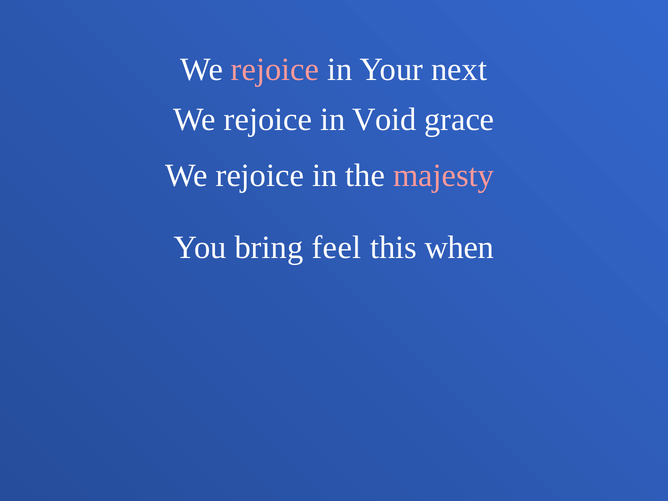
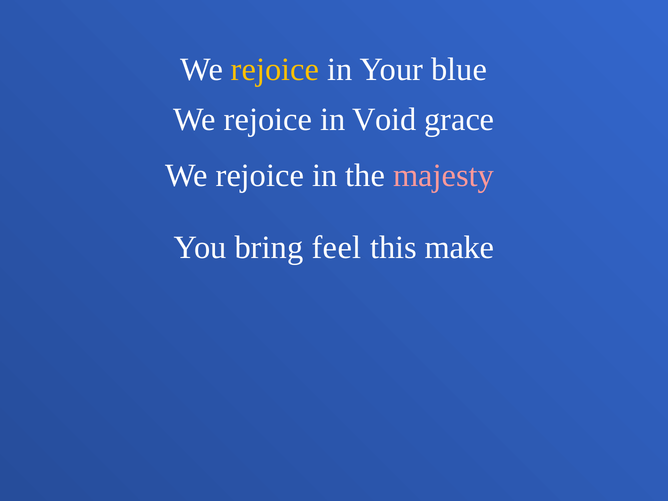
rejoice at (275, 70) colour: pink -> yellow
next: next -> blue
when: when -> make
